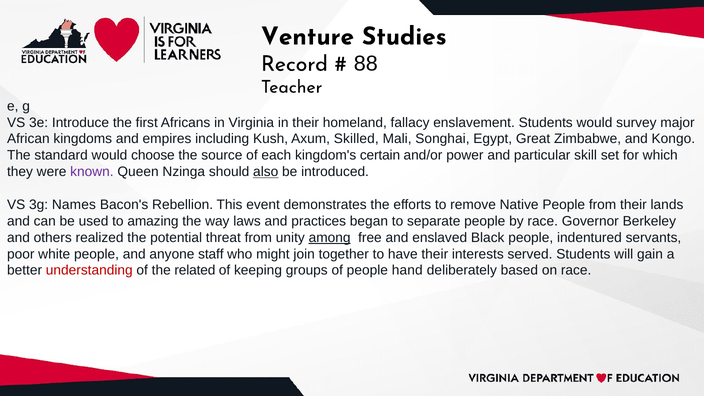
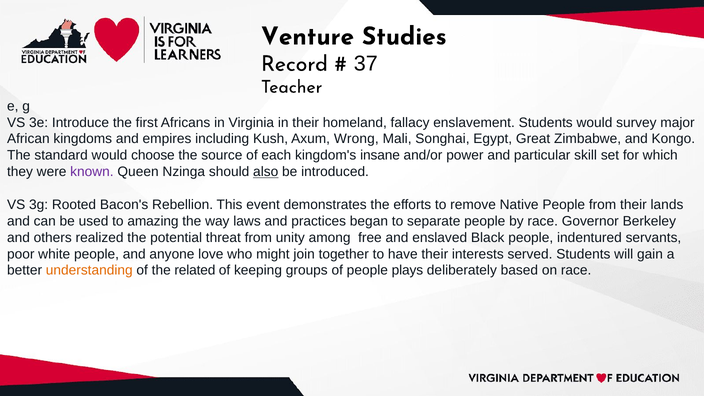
88: 88 -> 37
Skilled: Skilled -> Wrong
certain: certain -> insane
Names: Names -> Rooted
among underline: present -> none
staff: staff -> love
understanding colour: red -> orange
hand: hand -> plays
